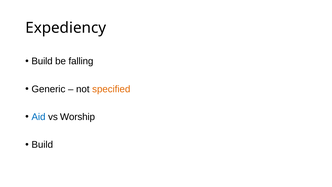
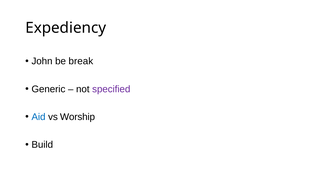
Build at (42, 61): Build -> John
falling: falling -> break
specified colour: orange -> purple
